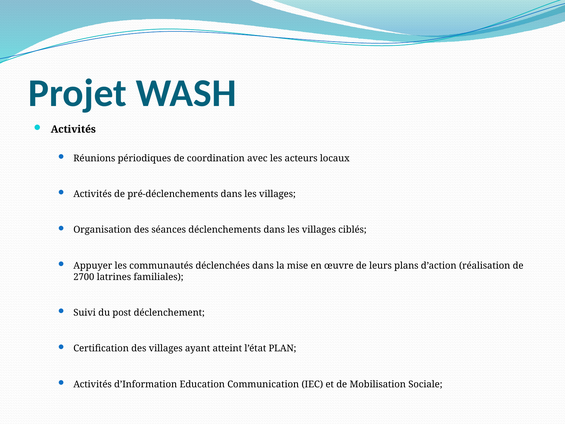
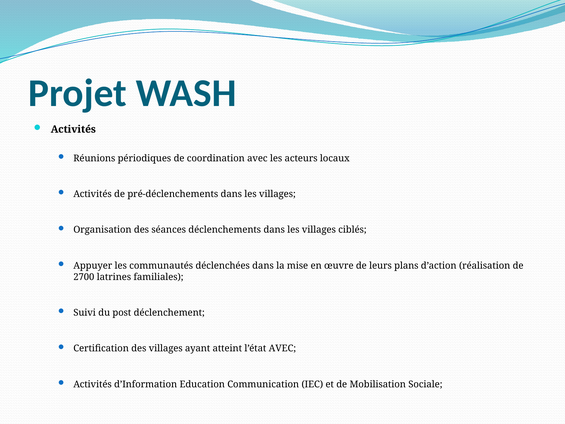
l’état PLAN: PLAN -> AVEC
